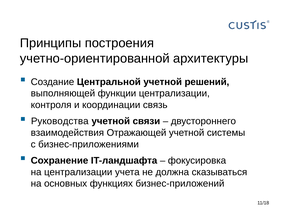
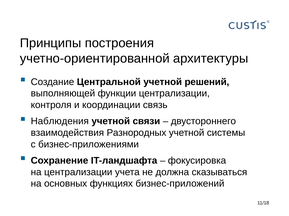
Руководства: Руководства -> Наблюдения
Отражающей: Отражающей -> Разнородных
